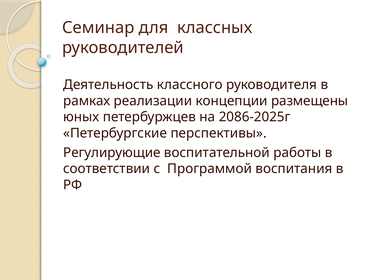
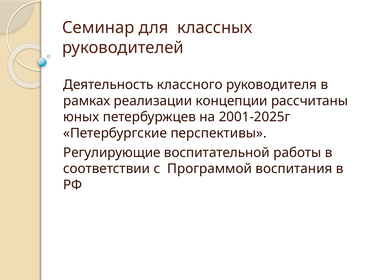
размещены: размещены -> рассчитаны
2086-2025г: 2086-2025г -> 2001-2025г
